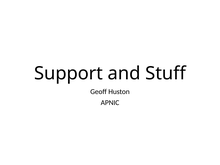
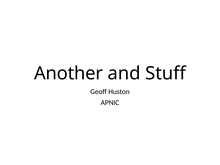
Support: Support -> Another
